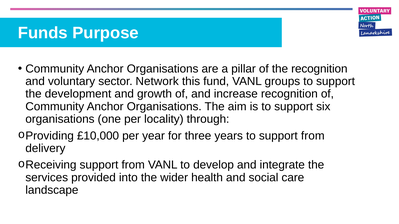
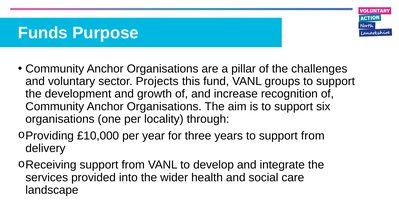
the recognition: recognition -> challenges
Network: Network -> Projects
